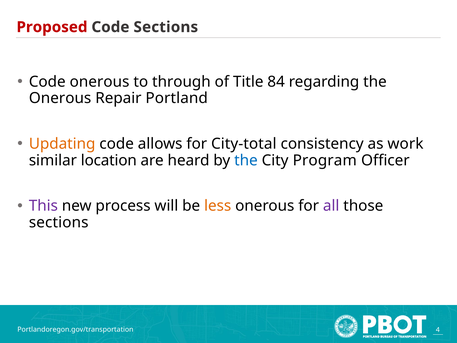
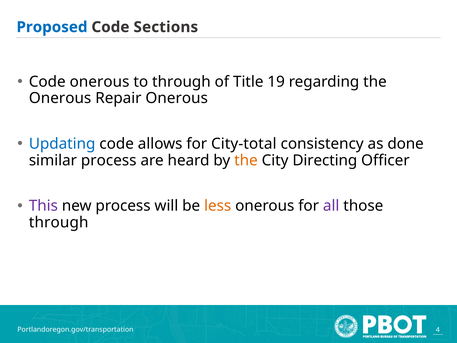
Proposed colour: red -> blue
84: 84 -> 19
Repair Portland: Portland -> Onerous
Updating colour: orange -> blue
work: work -> done
similar location: location -> process
the at (246, 160) colour: blue -> orange
Program: Program -> Directing
sections at (59, 222): sections -> through
